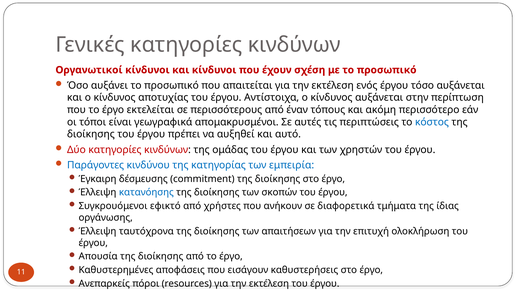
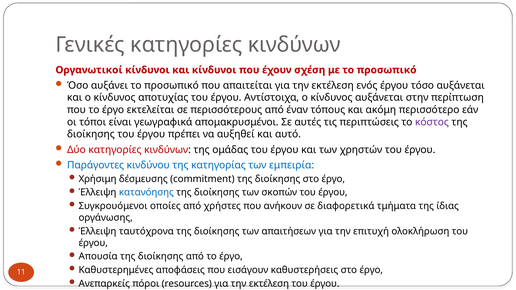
κόστος colour: blue -> purple
Έγκαιρη: Έγκαιρη -> Χρήσιμη
εφικτό: εφικτό -> οποίες
